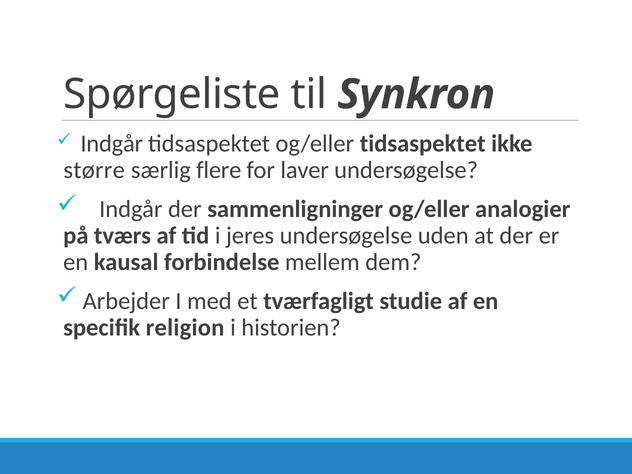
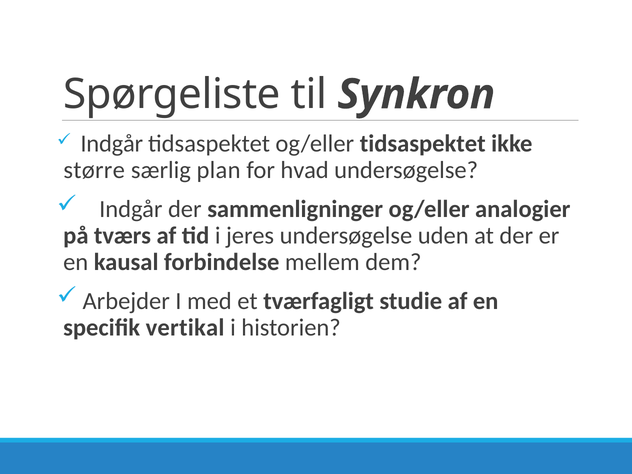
flere: flere -> plan
laver: laver -> hvad
religion: religion -> vertikal
